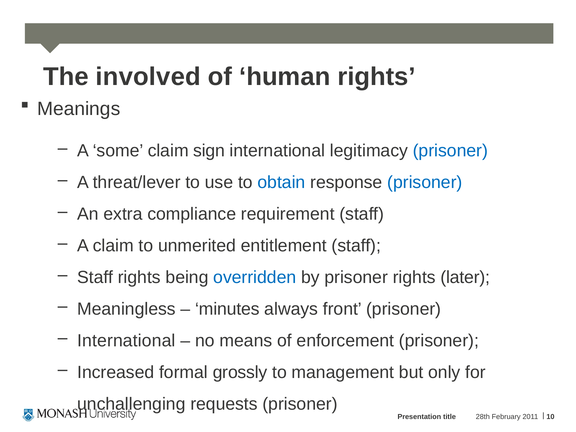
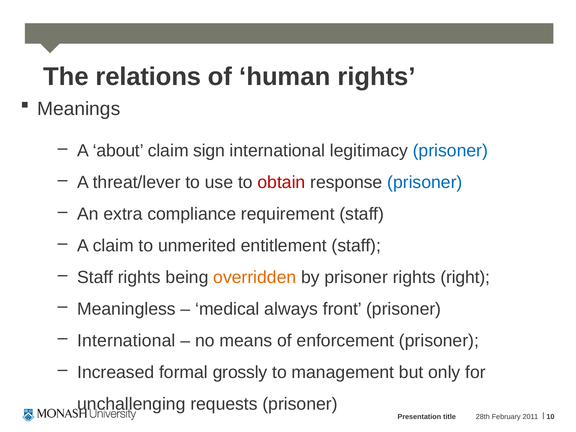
involved: involved -> relations
some: some -> about
obtain colour: blue -> red
overridden colour: blue -> orange
later: later -> right
minutes: minutes -> medical
